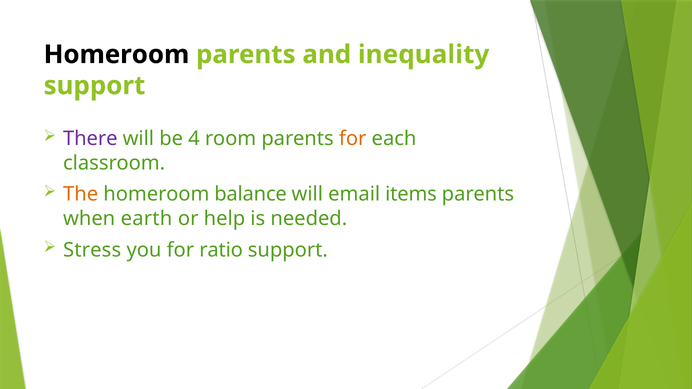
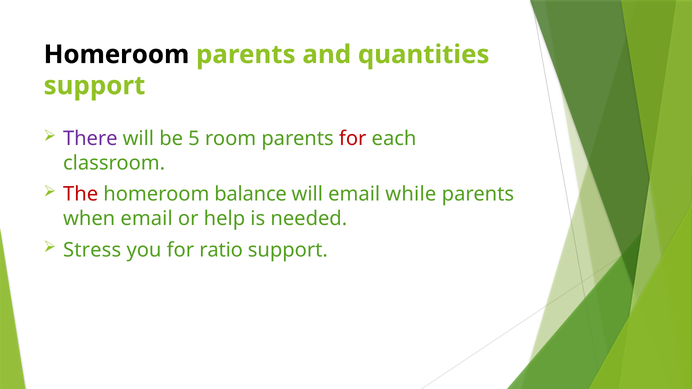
inequality: inequality -> quantities
4: 4 -> 5
for at (353, 139) colour: orange -> red
The colour: orange -> red
items: items -> while
when earth: earth -> email
